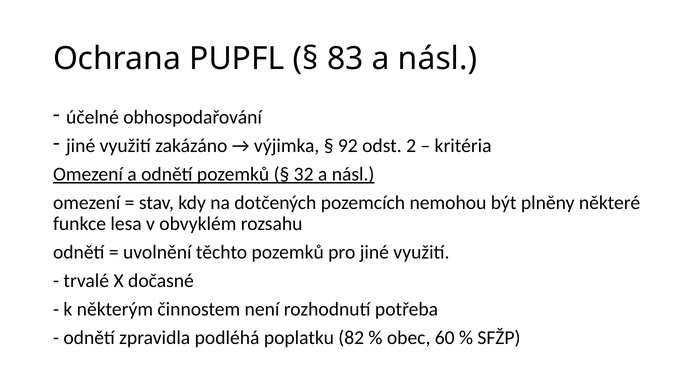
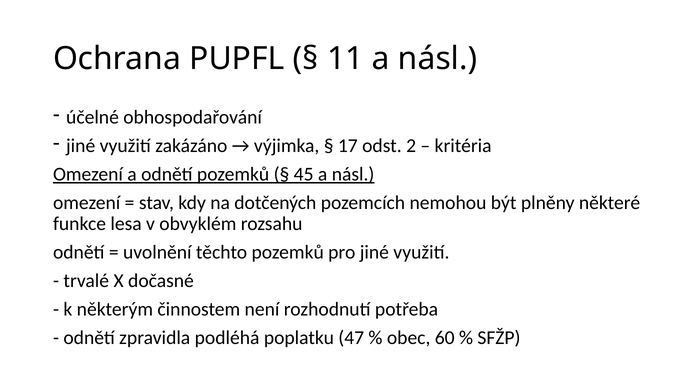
83: 83 -> 11
92: 92 -> 17
32: 32 -> 45
82: 82 -> 47
